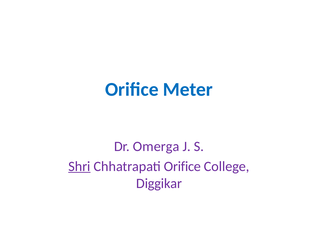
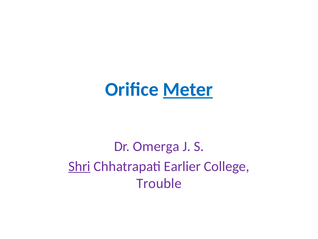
Meter underline: none -> present
Chhatrapati Orifice: Orifice -> Earlier
Diggikar: Diggikar -> Trouble
